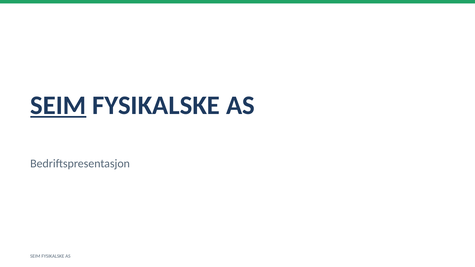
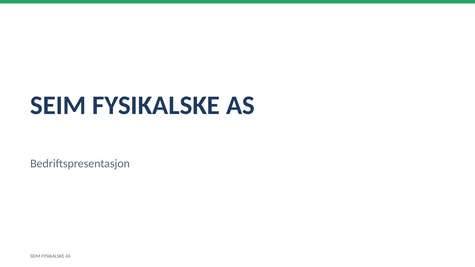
SEIM at (58, 105) underline: present -> none
